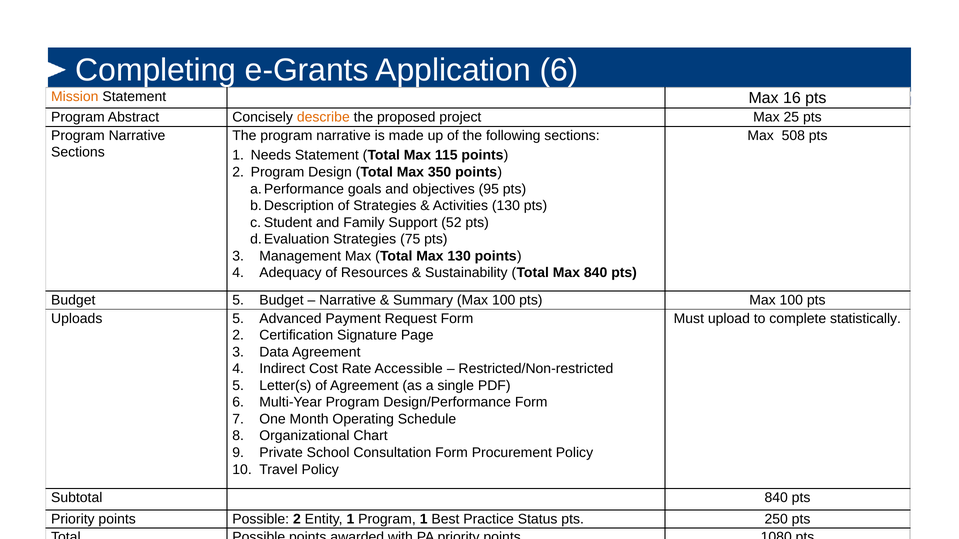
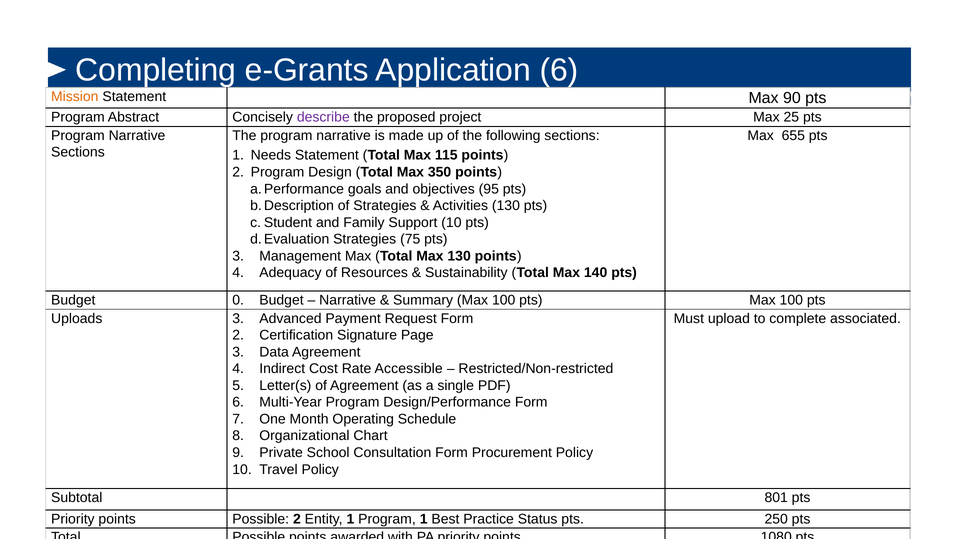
16: 16 -> 90
describe colour: orange -> purple
508: 508 -> 655
Support 52: 52 -> 10
Max 840: 840 -> 140
Budget 5: 5 -> 0
Uploads 5: 5 -> 3
statistically: statistically -> associated
Subtotal 840: 840 -> 801
